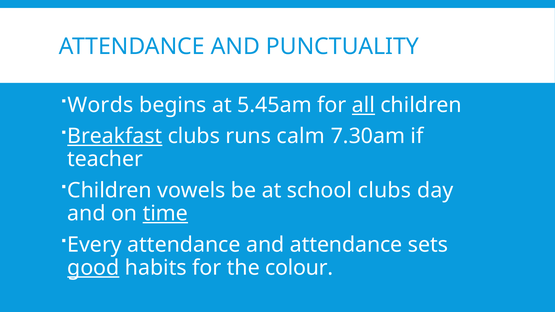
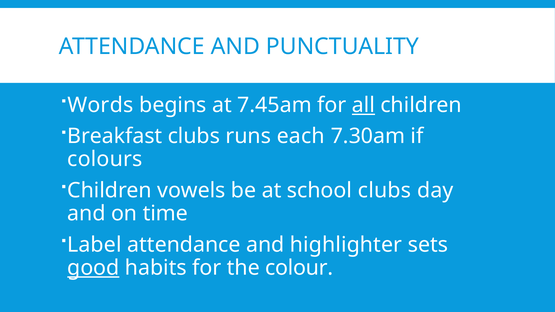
5.45am: 5.45am -> 7.45am
Breakfast underline: present -> none
calm: calm -> each
teacher: teacher -> colours
time underline: present -> none
Every: Every -> Label
and attendance: attendance -> highlighter
